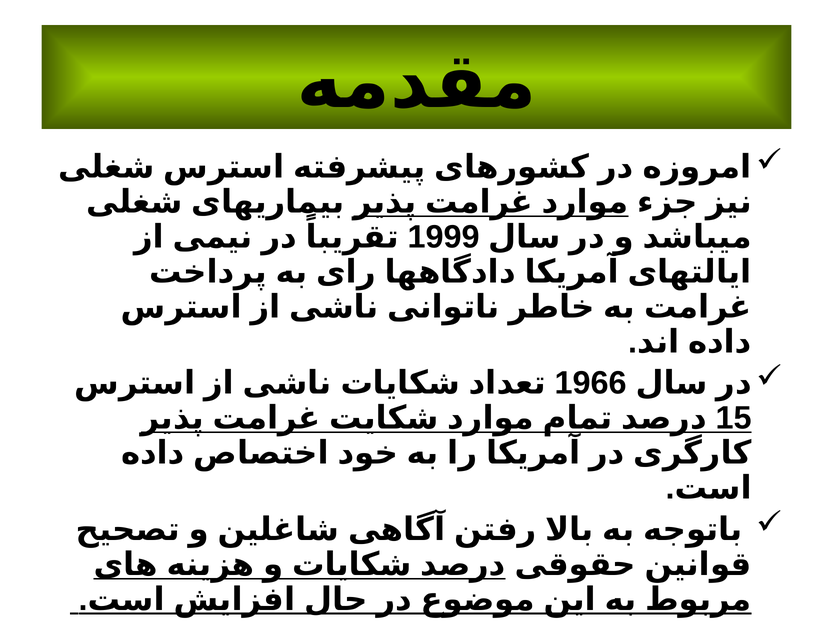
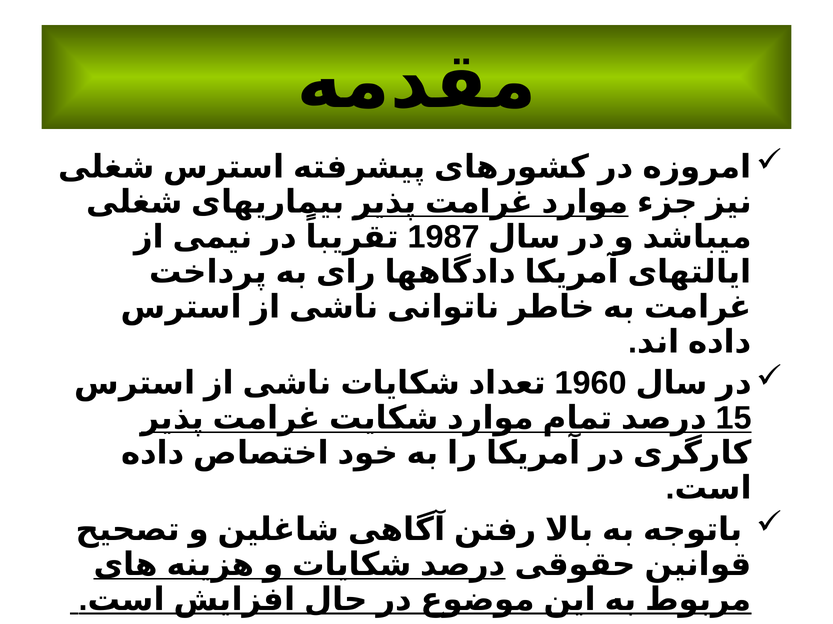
1999: 1999 -> 1987
1966: 1966 -> 1960
